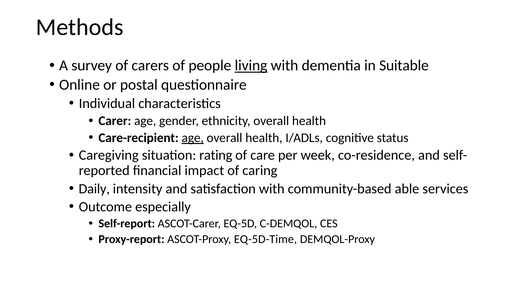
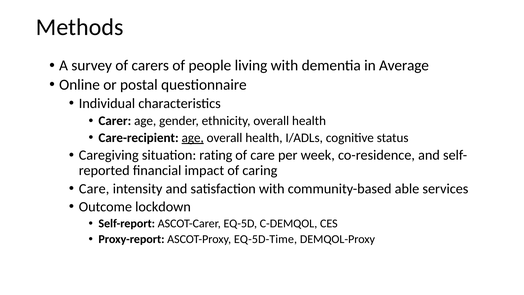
living underline: present -> none
Suitable: Suitable -> Average
Daily at (94, 189): Daily -> Care
especially: especially -> lockdown
